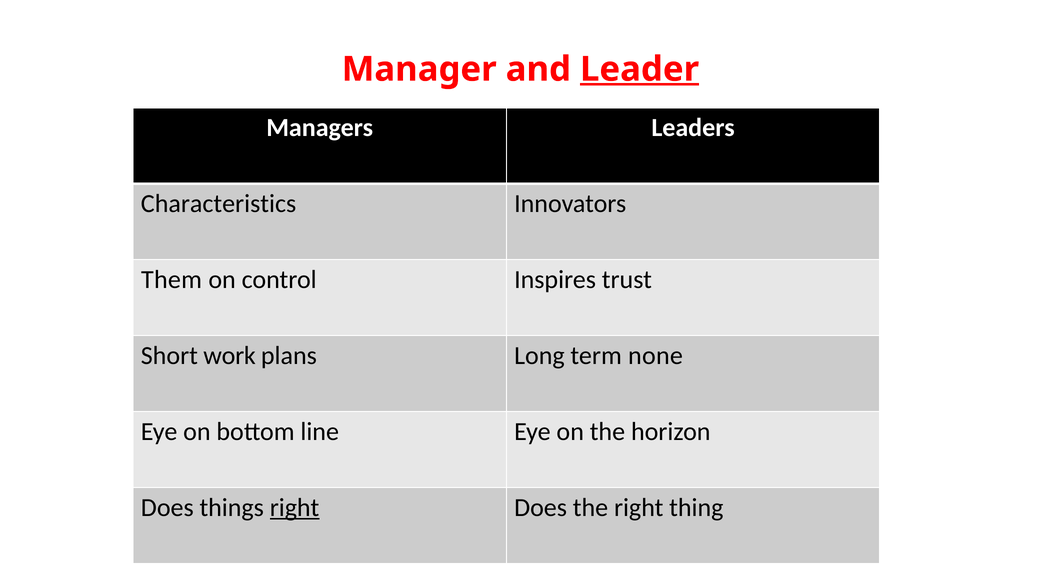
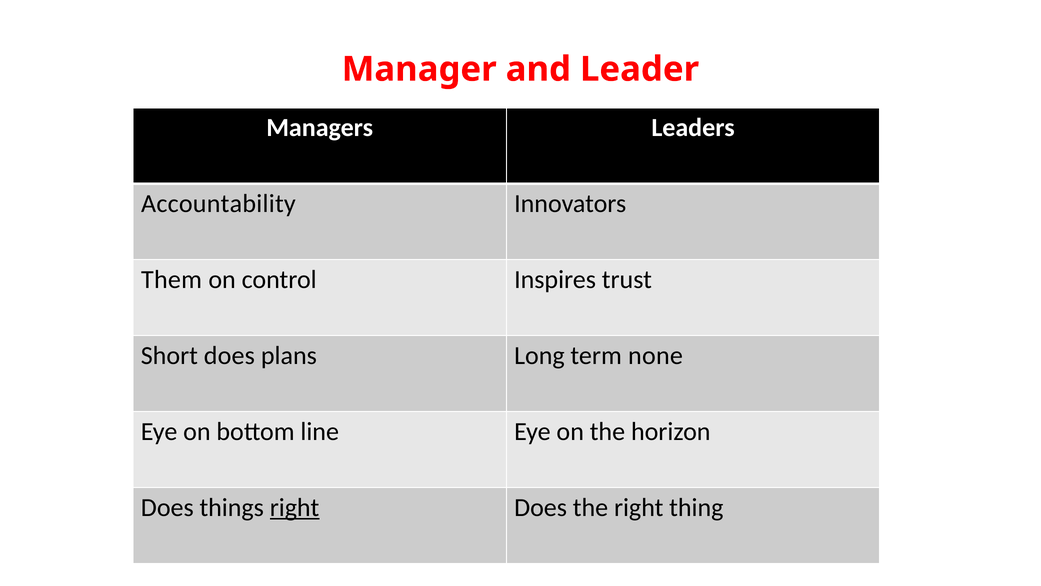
Leader underline: present -> none
Characteristics: Characteristics -> Accountability
Short work: work -> does
